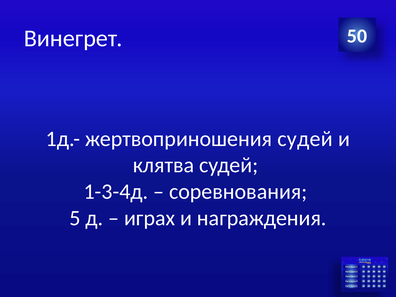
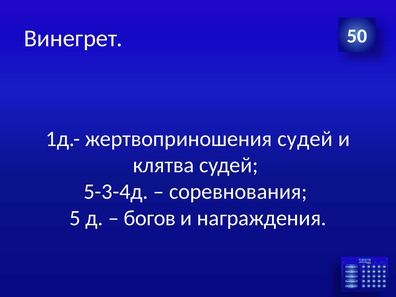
1-3-4д: 1-3-4д -> 5-3-4д
играх: играх -> богов
